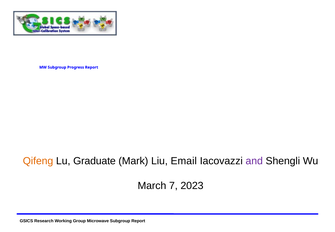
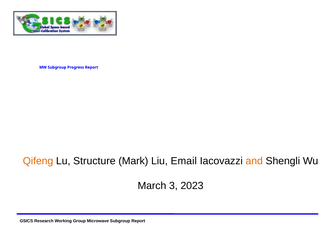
Graduate: Graduate -> Structure
and colour: purple -> orange
7: 7 -> 3
